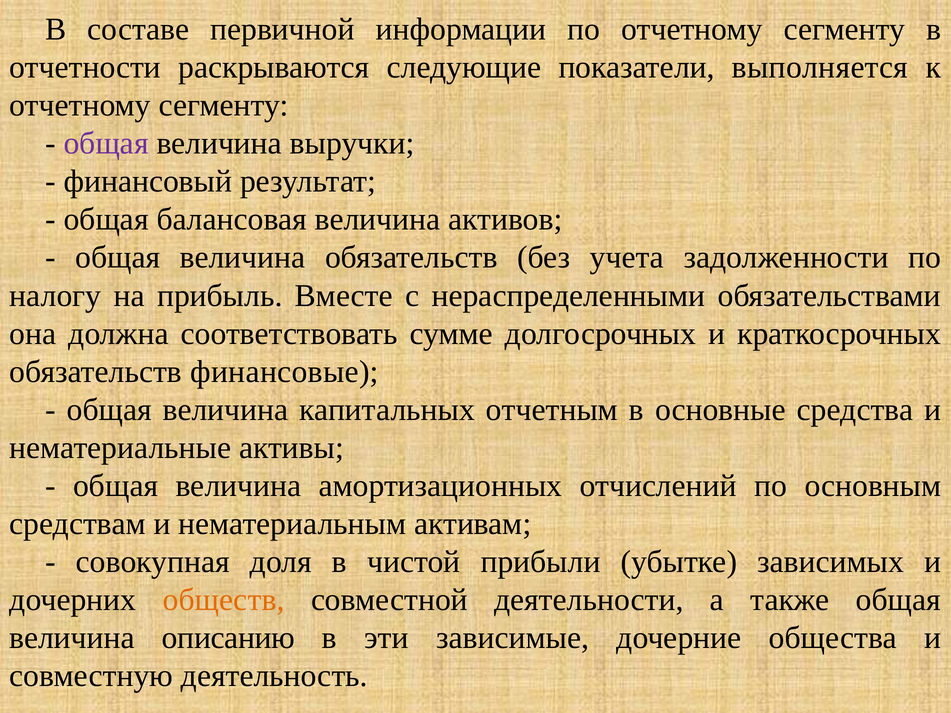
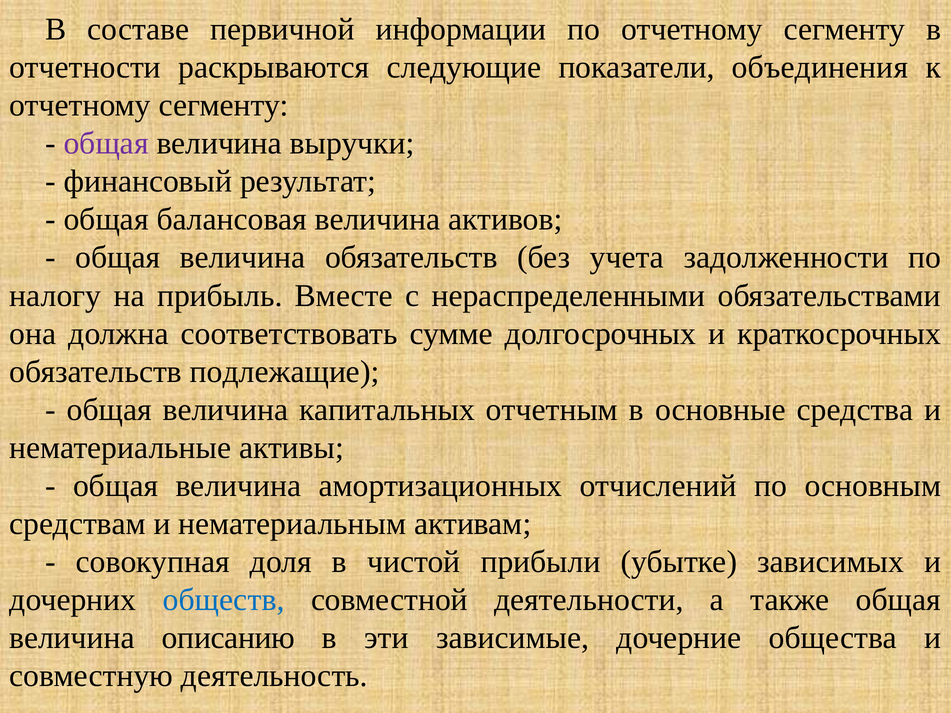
выполняется: выполняется -> объединения
финансовые: финансовые -> подлежащие
обществ colour: orange -> blue
